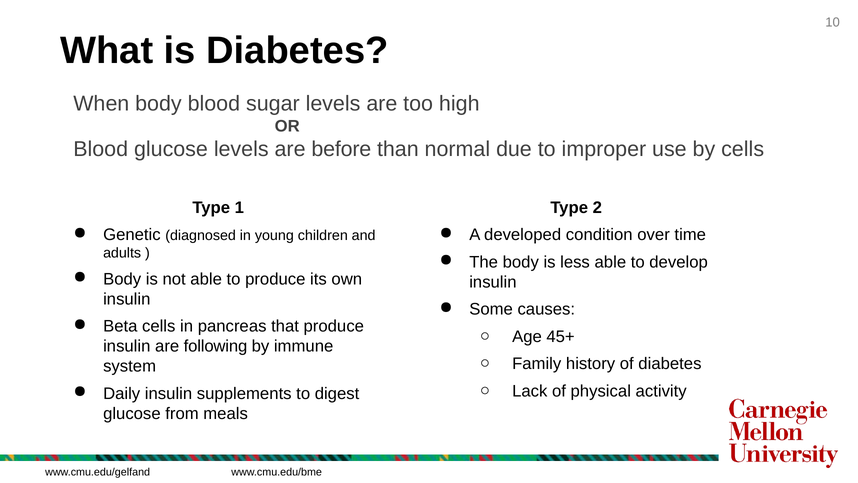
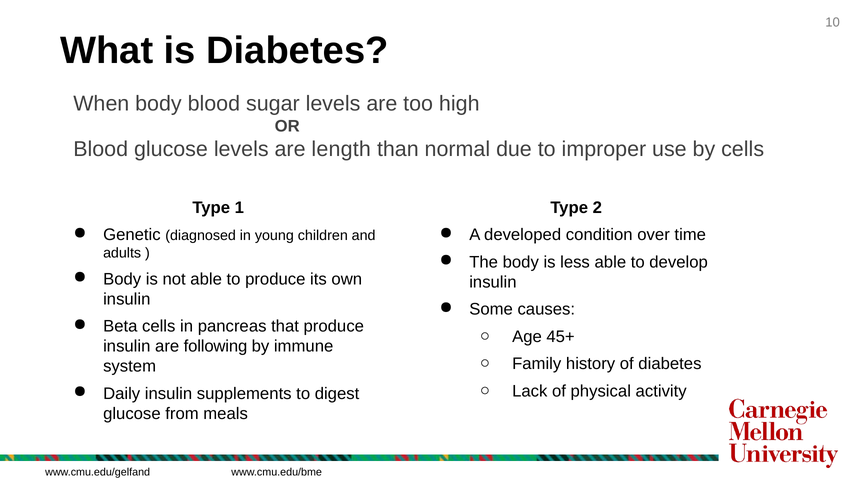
before: before -> length
